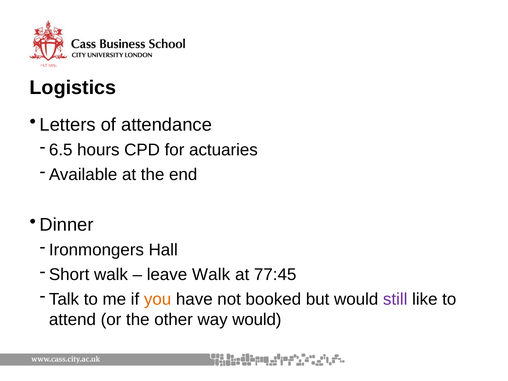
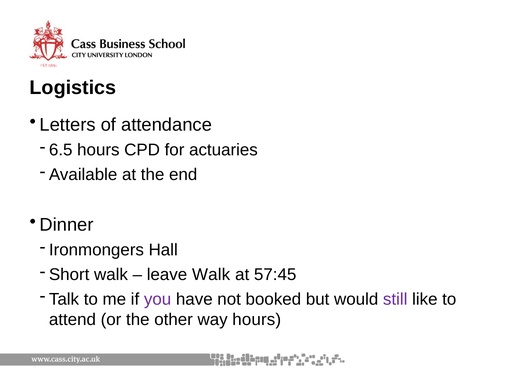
77:45: 77:45 -> 57:45
you colour: orange -> purple
way would: would -> hours
